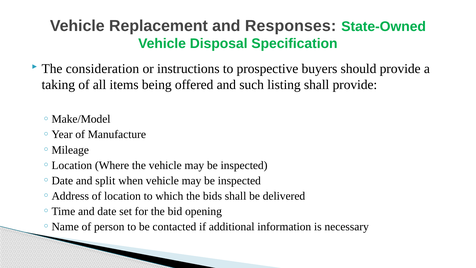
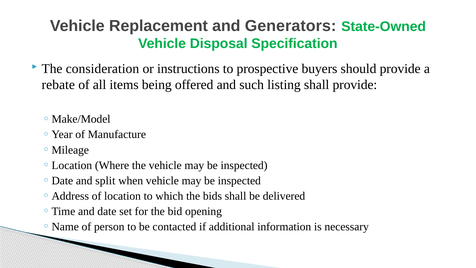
Responses: Responses -> Generators
taking: taking -> rebate
